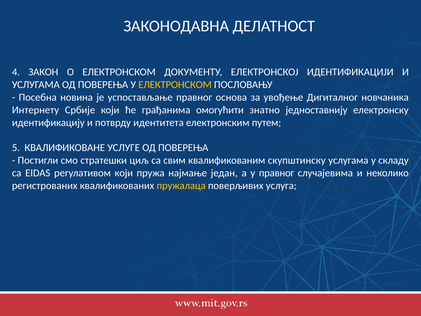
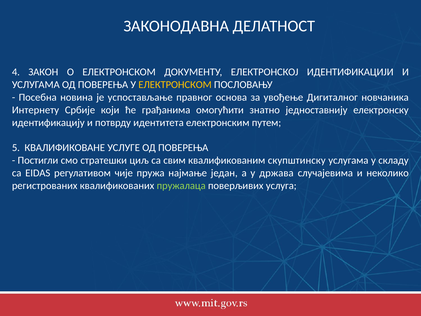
регулативом који: који -> чије
у правног: правног -> држава
пружалаца colour: yellow -> light green
